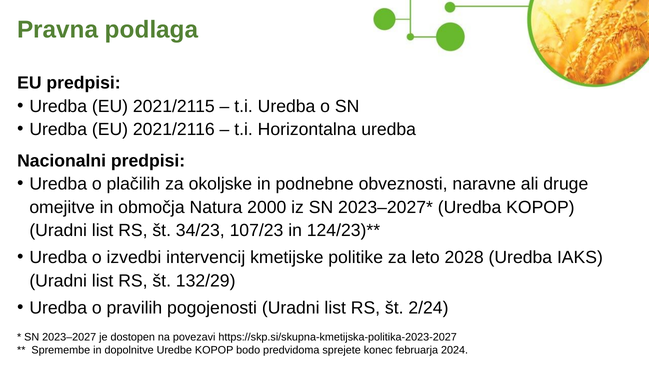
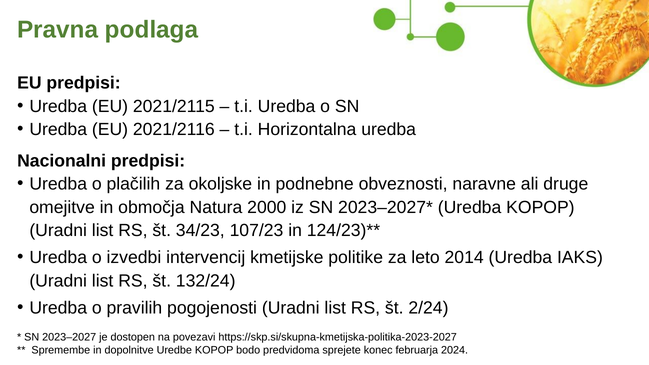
2028: 2028 -> 2014
132/29: 132/29 -> 132/24
